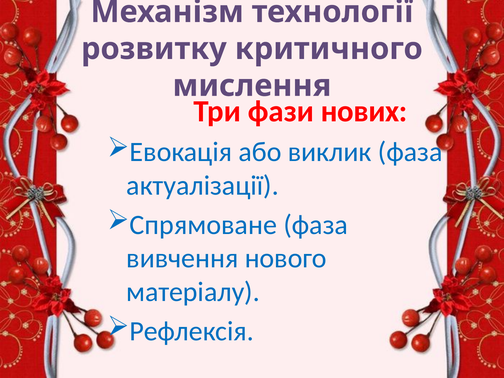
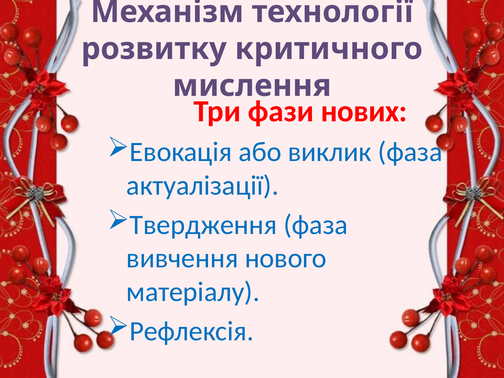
Спрямоване: Спрямоване -> Твердження
